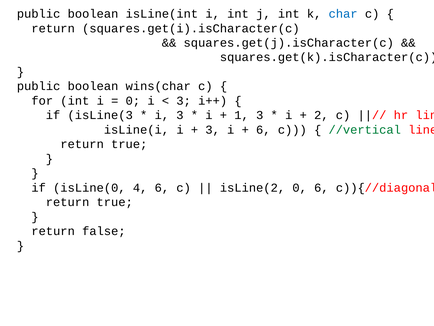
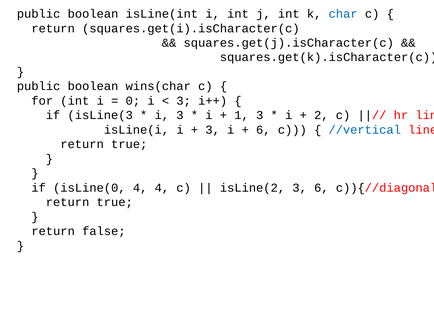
//vertical colour: green -> blue
4 6: 6 -> 4
isLine(2 0: 0 -> 3
